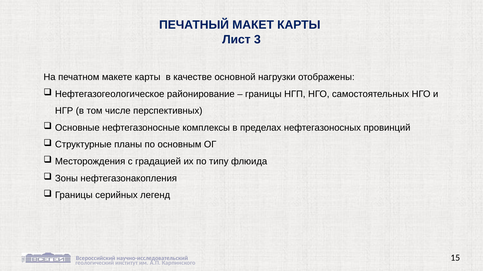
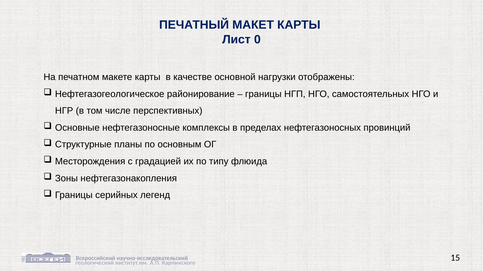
3: 3 -> 0
